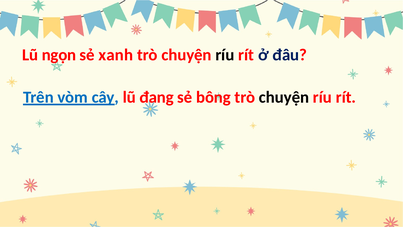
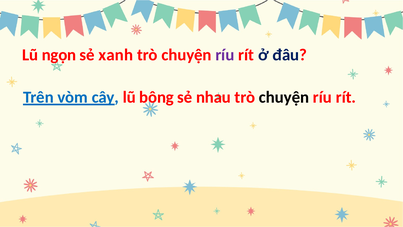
ríu at (225, 55) colour: black -> purple
đang: đang -> bông
bông: bông -> nhau
